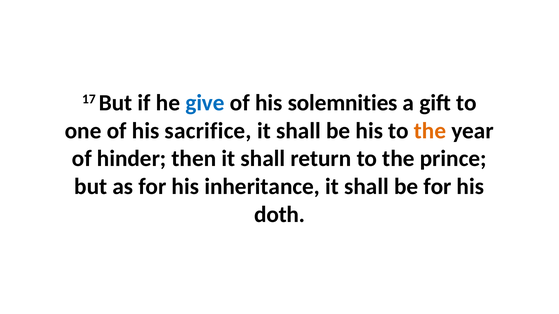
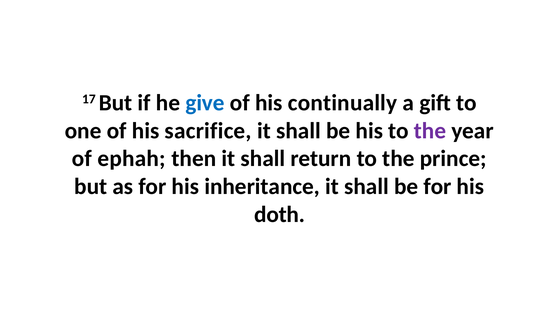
solemnities: solemnities -> continually
the at (430, 131) colour: orange -> purple
hinder: hinder -> ephah
